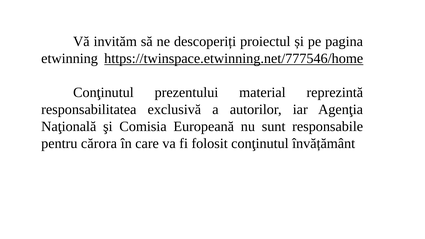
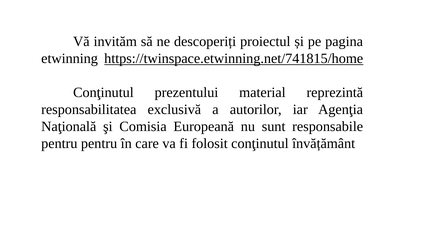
https://twinspace.etwinning.net/777546/home: https://twinspace.etwinning.net/777546/home -> https://twinspace.etwinning.net/741815/home
pentru cărora: cărora -> pentru
